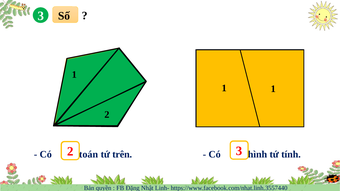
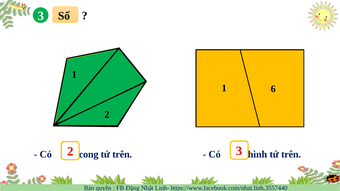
1 1: 1 -> 6
tính at (291, 155): tính -> trên
toán: toán -> cong
